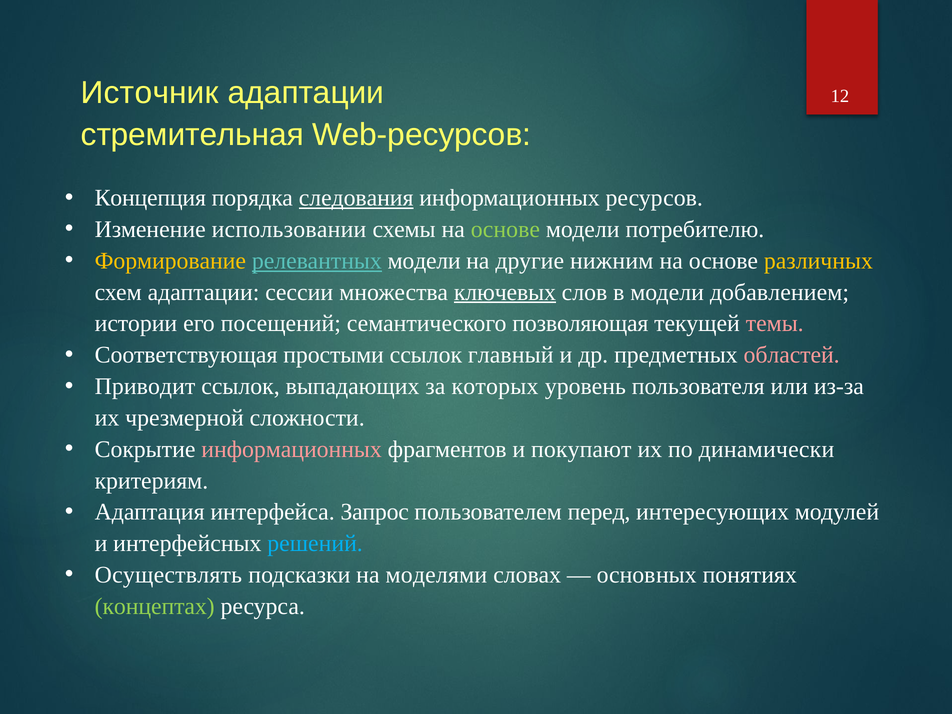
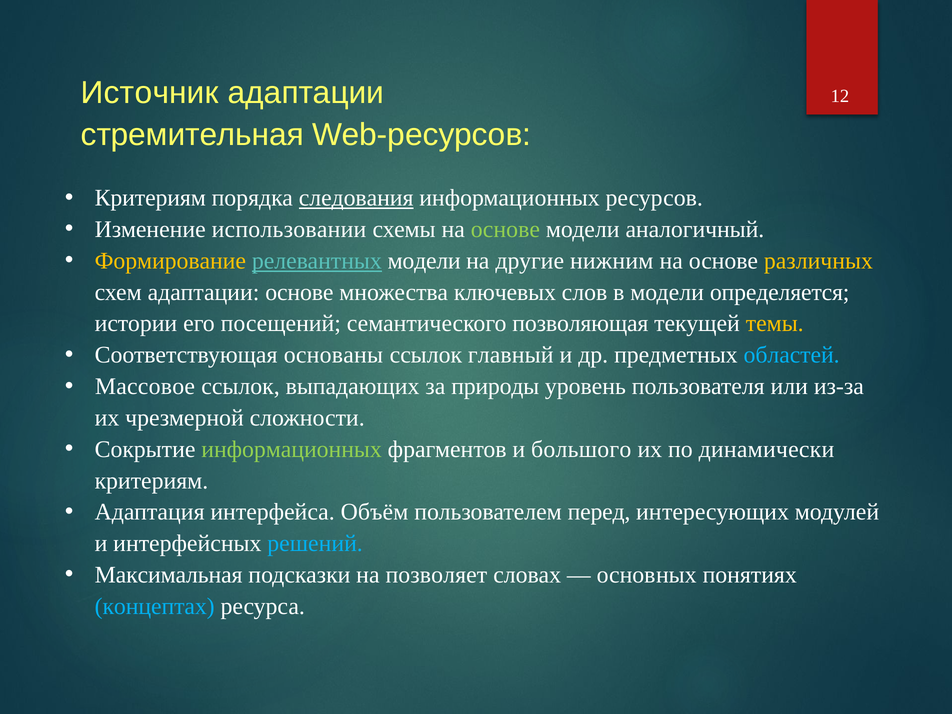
Концепция at (150, 198): Концепция -> Критериям
потребителю: потребителю -> аналогичный
адаптации сессии: сессии -> основе
ключевых underline: present -> none
добавлением: добавлением -> определяется
темы colour: pink -> yellow
простыми: простыми -> основаны
областей colour: pink -> light blue
Приводит: Приводит -> Массовое
которых: которых -> природы
информационных at (292, 449) colour: pink -> light green
покупают: покупают -> большого
Запрос: Запрос -> Объём
Осуществлять: Осуществлять -> Максимальная
моделями: моделями -> позволяет
концептах colour: light green -> light blue
